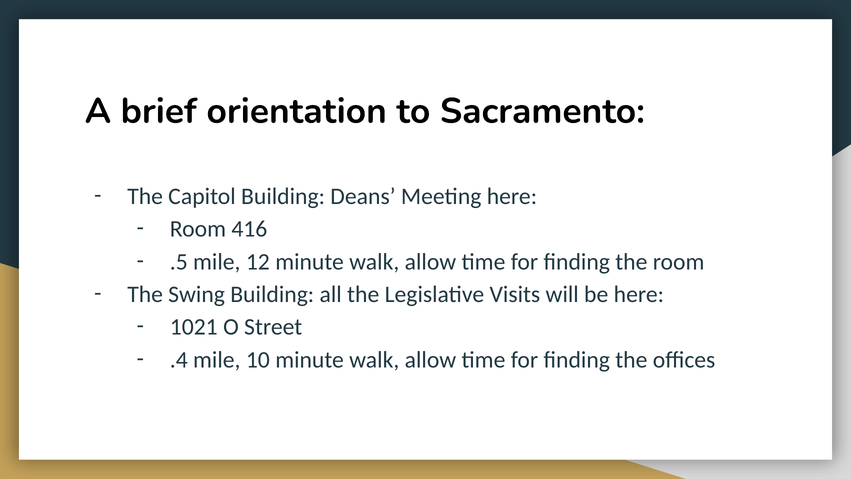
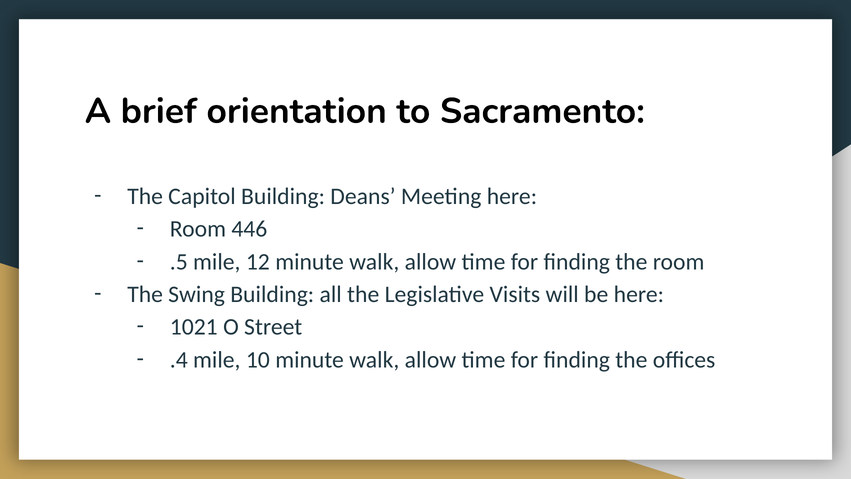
416: 416 -> 446
